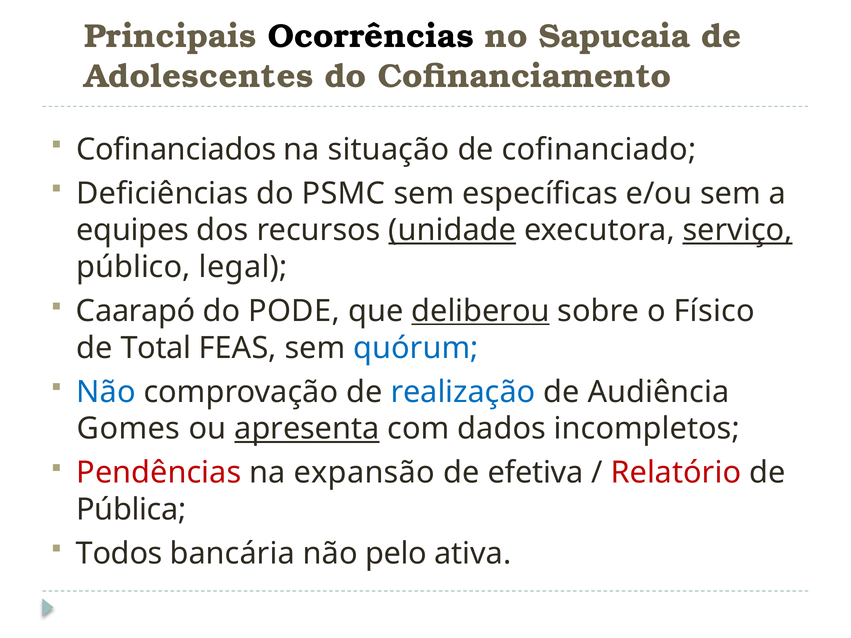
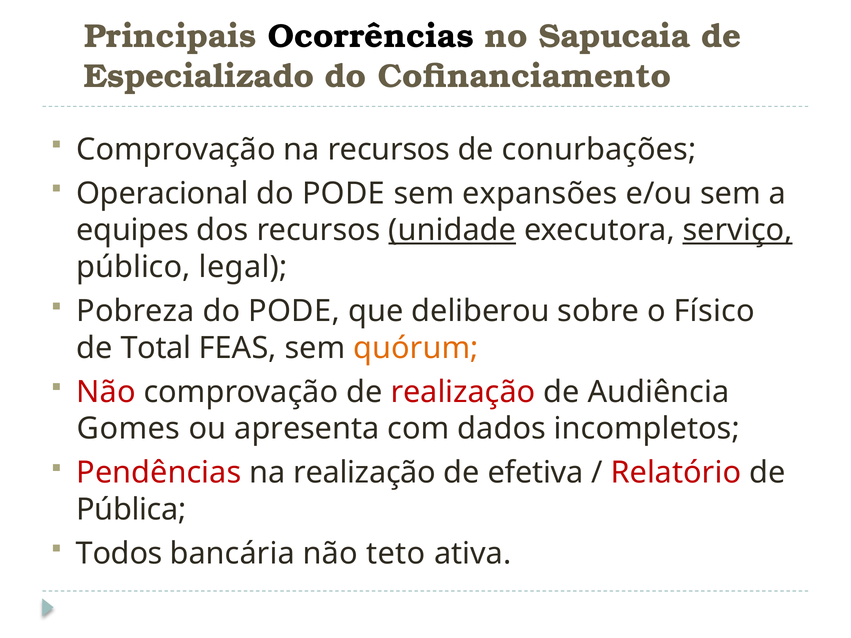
Adolescentes: Adolescentes -> Especializado
Cofinanciados at (176, 150): Cofinanciados -> Comprovação
na situação: situação -> recursos
cofinanciado: cofinanciado -> conurbações
Deficiências: Deficiências -> Operacional
PSMC at (344, 194): PSMC -> PODE
específicas: específicas -> expansões
Caarapó: Caarapó -> Pobreza
deliberou underline: present -> none
quórum colour: blue -> orange
Não at (106, 392) colour: blue -> red
realização at (463, 392) colour: blue -> red
apresenta underline: present -> none
na expansão: expansão -> realização
pelo: pelo -> teto
